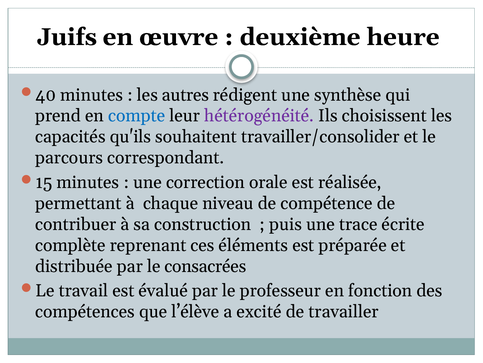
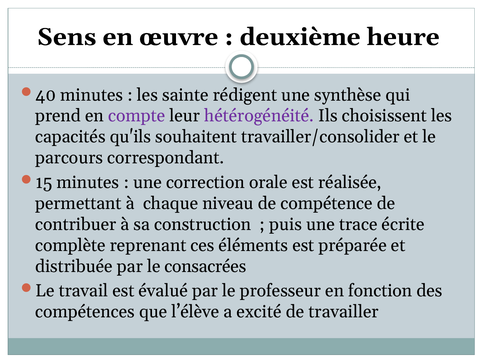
Juifs: Juifs -> Sens
autres: autres -> sainte
compte colour: blue -> purple
